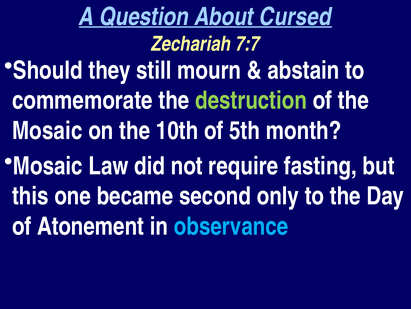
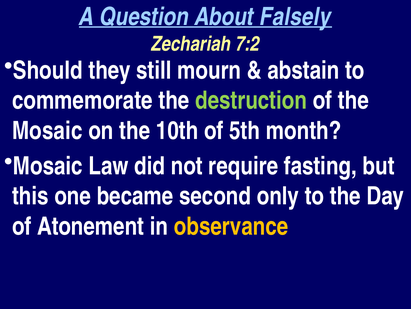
Cursed: Cursed -> Falsely
7:7: 7:7 -> 7:2
observance colour: light blue -> yellow
